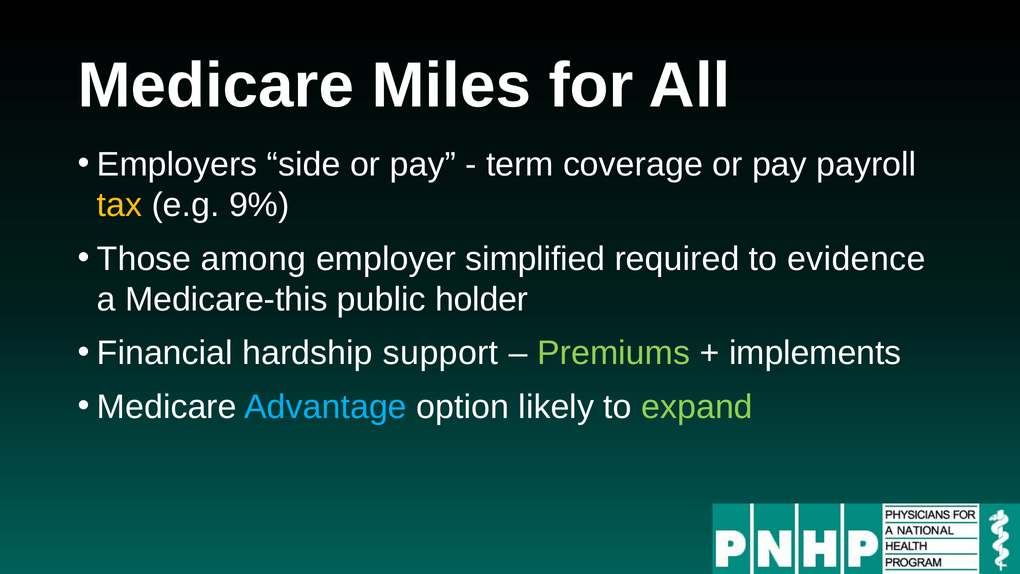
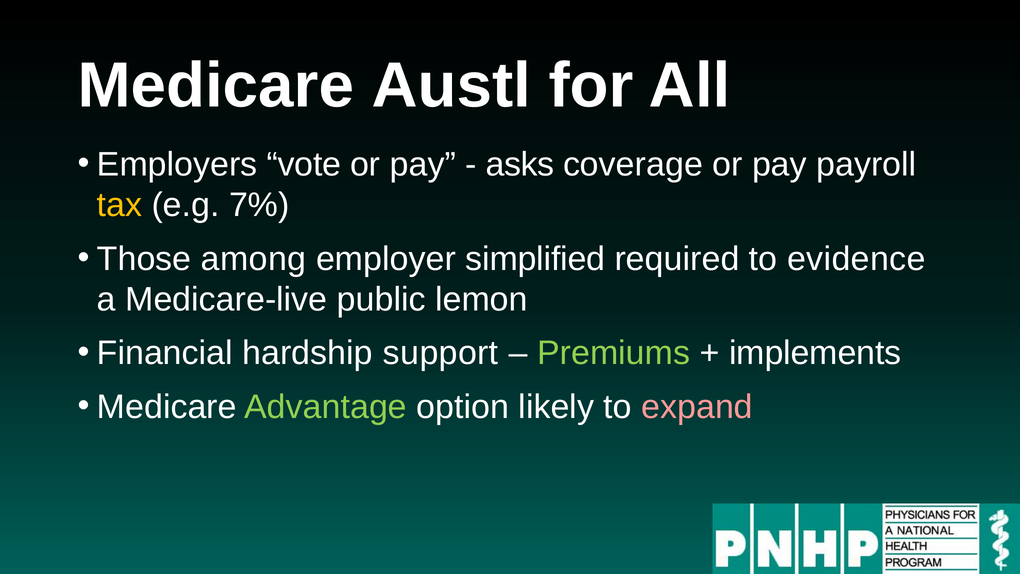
Miles: Miles -> Austl
side: side -> vote
term: term -> asks
9%: 9% -> 7%
Medicare-this: Medicare-this -> Medicare-live
holder: holder -> lemon
Advantage colour: light blue -> light green
expand colour: light green -> pink
